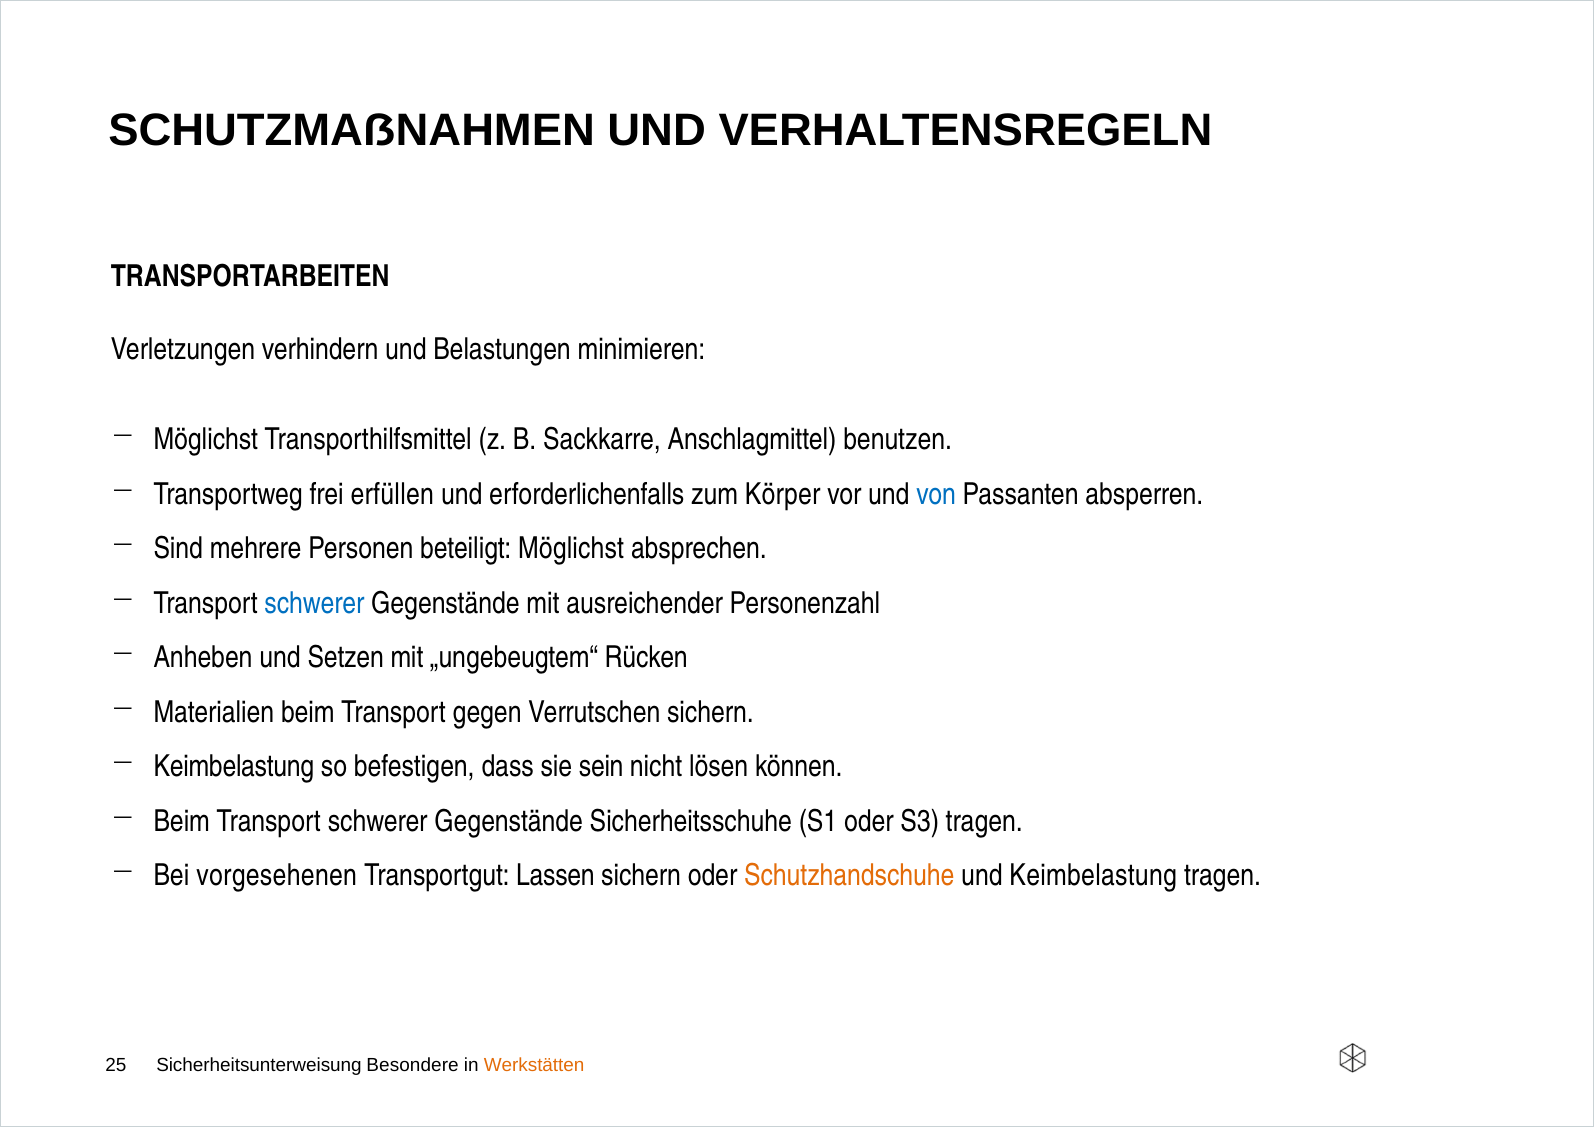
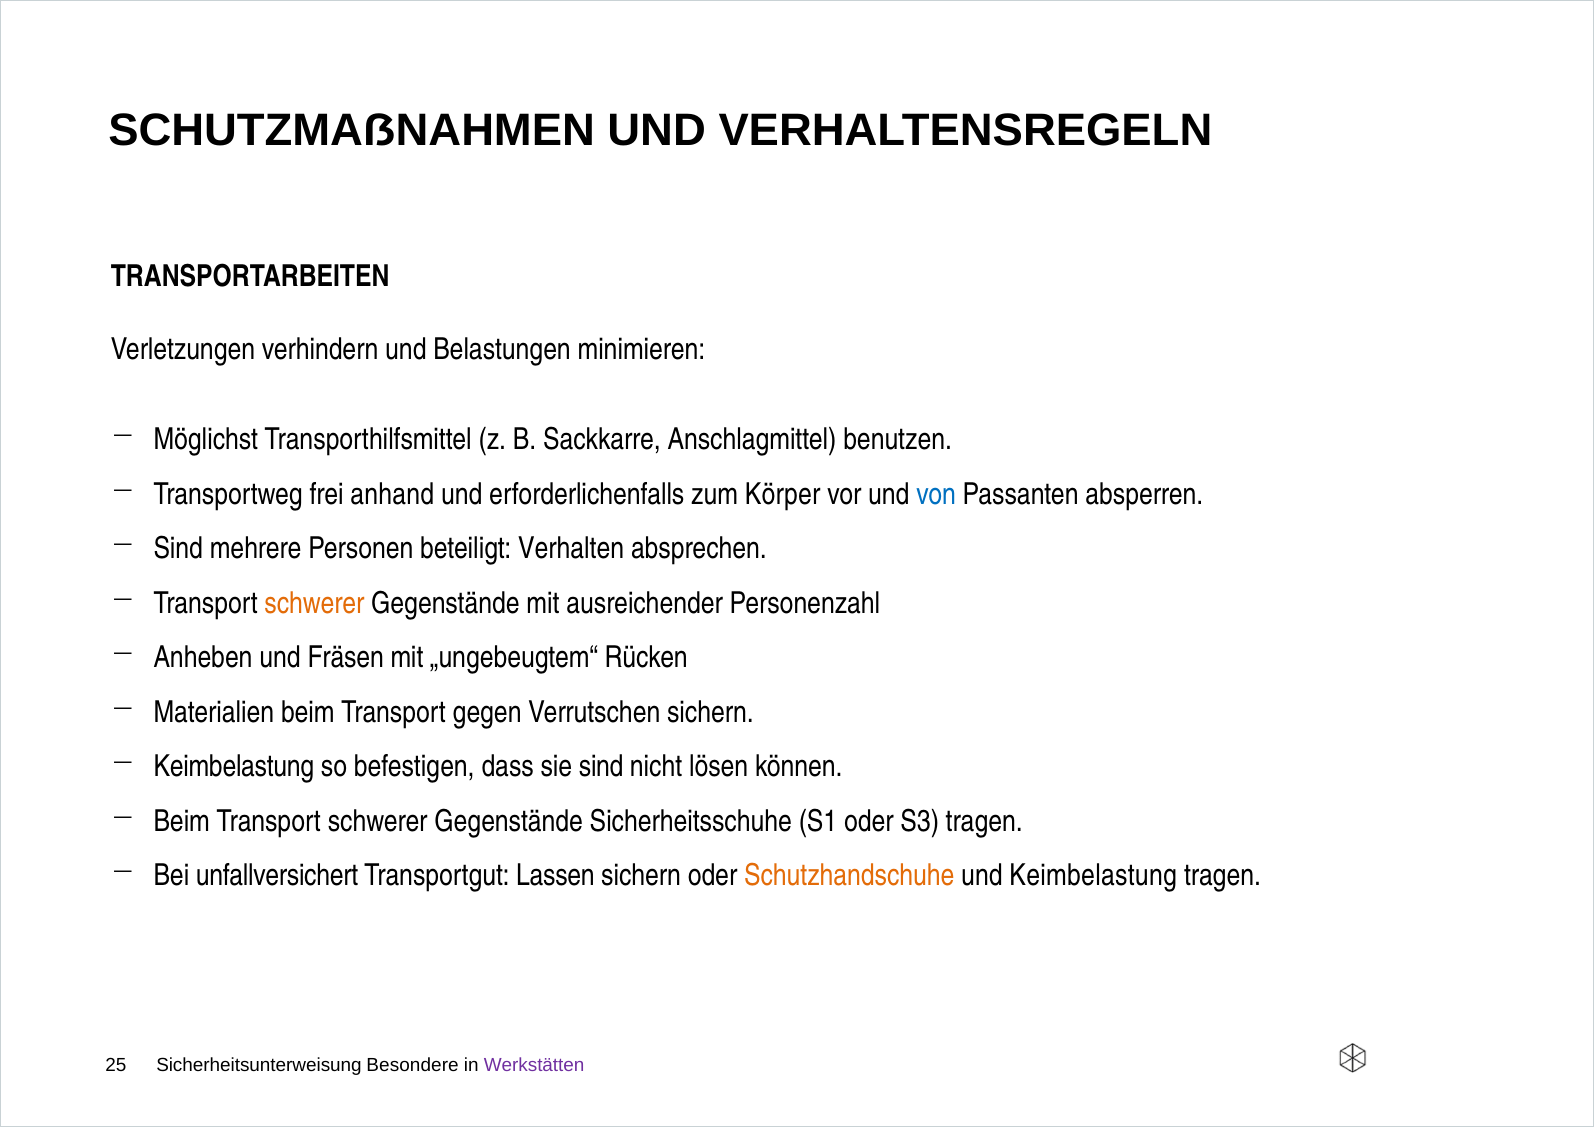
erfüllen: erfüllen -> anhand
beteiligt Möglichst: Möglichst -> Verhalten
schwerer at (314, 603) colour: blue -> orange
Setzen: Setzen -> Fräsen
sie sein: sein -> sind
vorgesehenen: vorgesehenen -> unfallversichert
Werkstätten colour: orange -> purple
